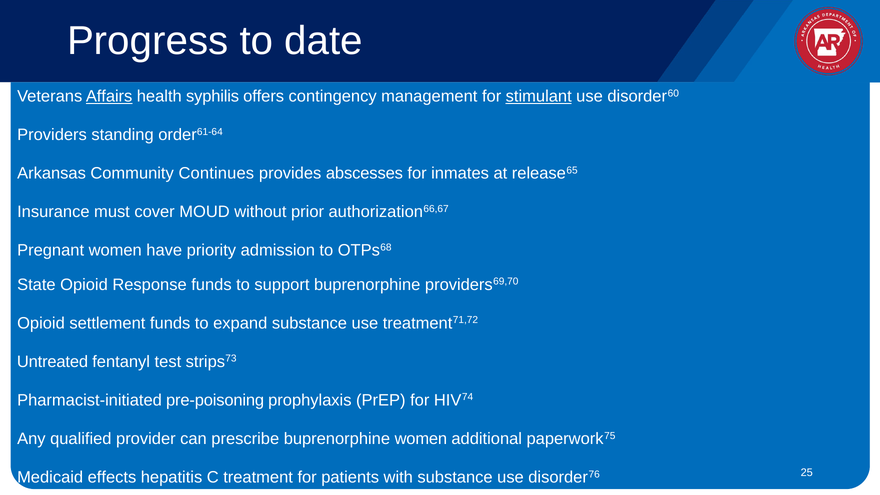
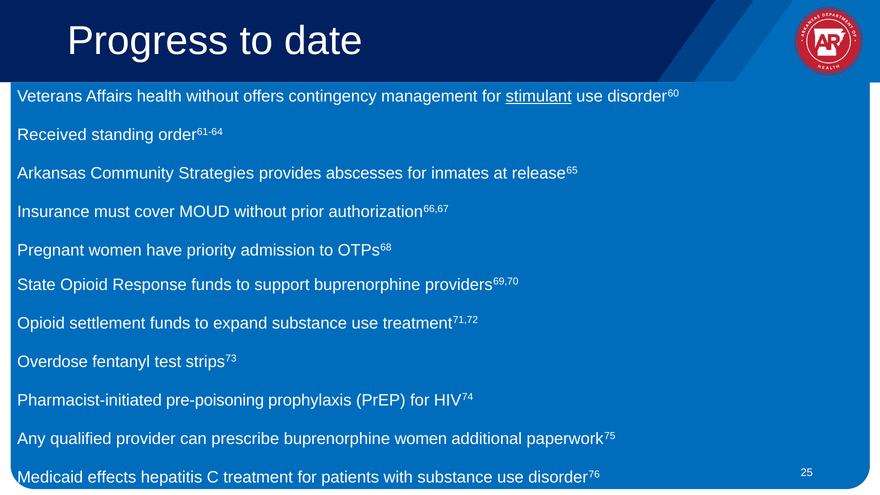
Affairs underline: present -> none
health syphilis: syphilis -> without
Providers: Providers -> Received
Continues: Continues -> Strategies
Untreated: Untreated -> Overdose
